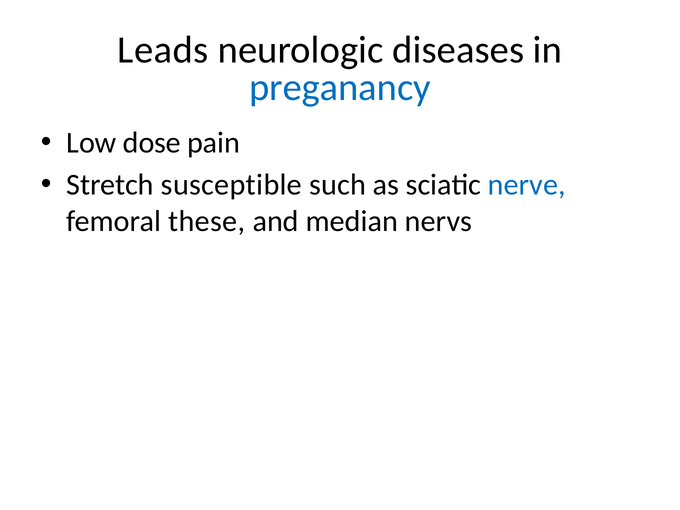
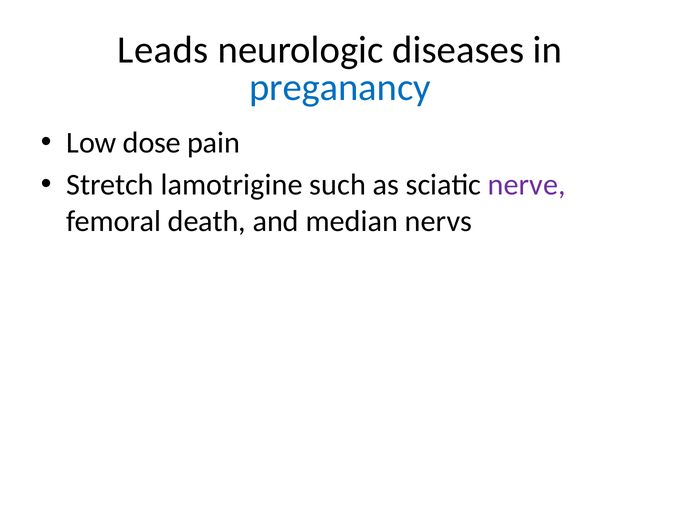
susceptible: susceptible -> lamotrigine
nerve colour: blue -> purple
these: these -> death
